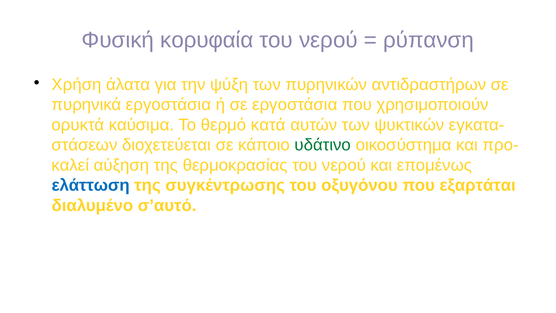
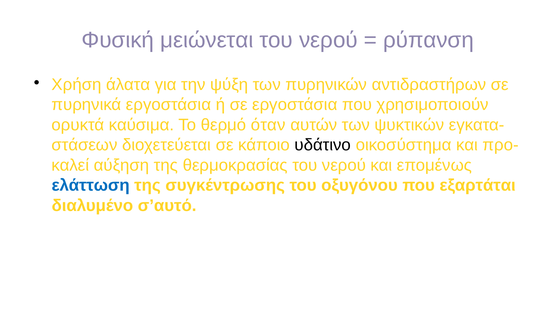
κορυφαία: κορυφαία -> μειώνεται
κατά: κατά -> όταν
υδάτινο colour: green -> black
